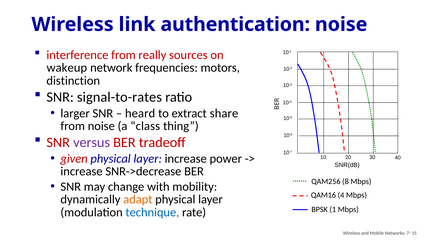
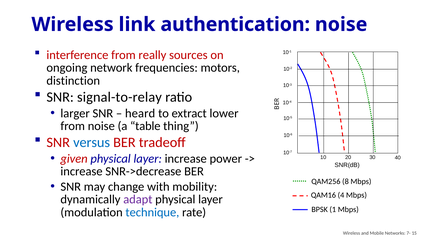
wakeup: wakeup -> ongoing
signal-to-rates: signal-to-rates -> signal-to-relay
share: share -> lower
class: class -> table
versus colour: purple -> blue
adapt colour: orange -> purple
